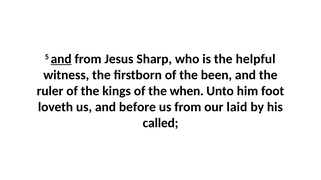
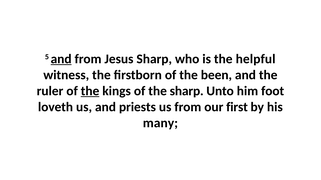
the at (90, 91) underline: none -> present
the when: when -> sharp
before: before -> priests
laid: laid -> first
called: called -> many
